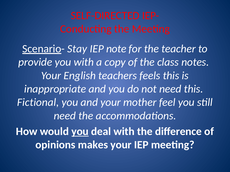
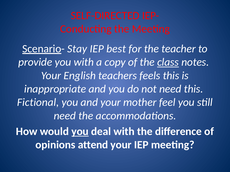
note: note -> best
class underline: none -> present
makes: makes -> attend
